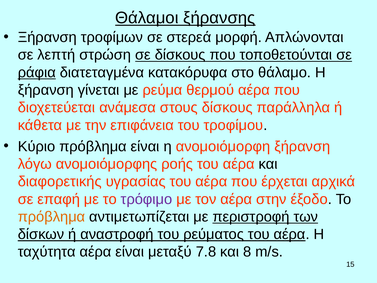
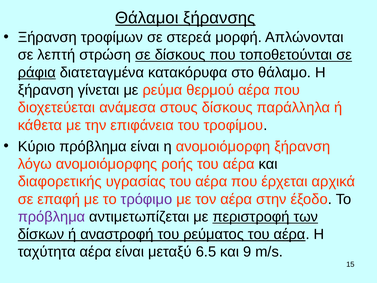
πρόβλημα at (52, 217) colour: orange -> purple
7.8: 7.8 -> 6.5
8: 8 -> 9
